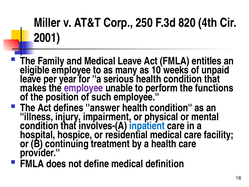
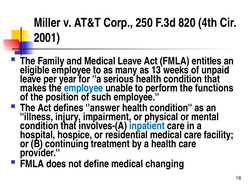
10: 10 -> 13
employee at (84, 88) colour: purple -> blue
definition: definition -> changing
